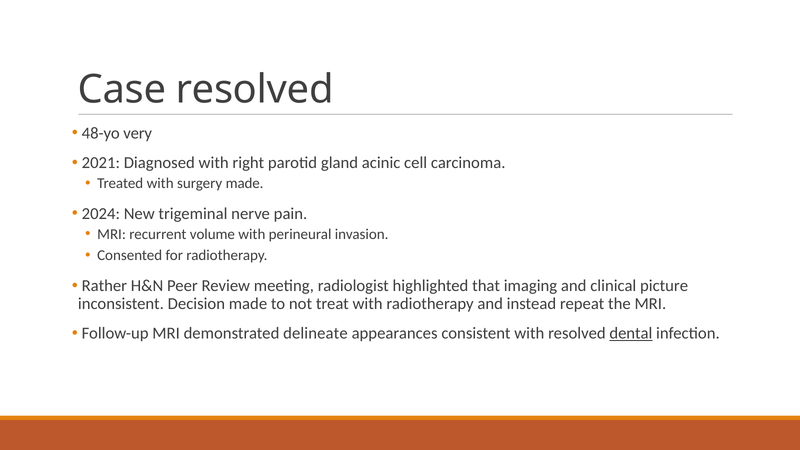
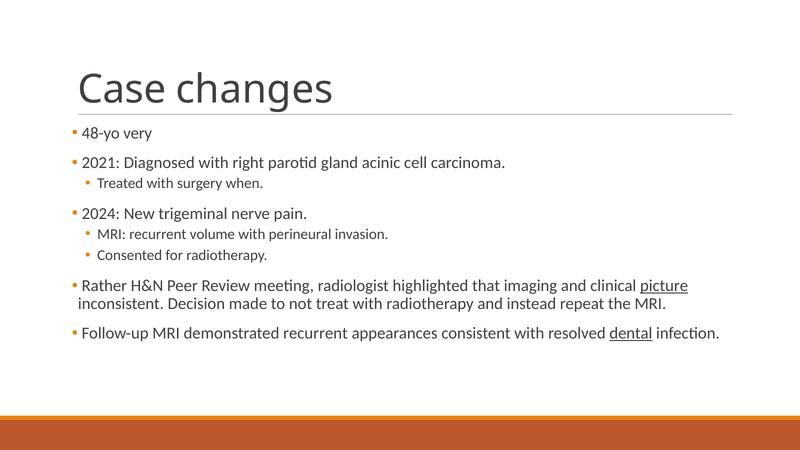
Case resolved: resolved -> changes
surgery made: made -> when
picture underline: none -> present
demonstrated delineate: delineate -> recurrent
